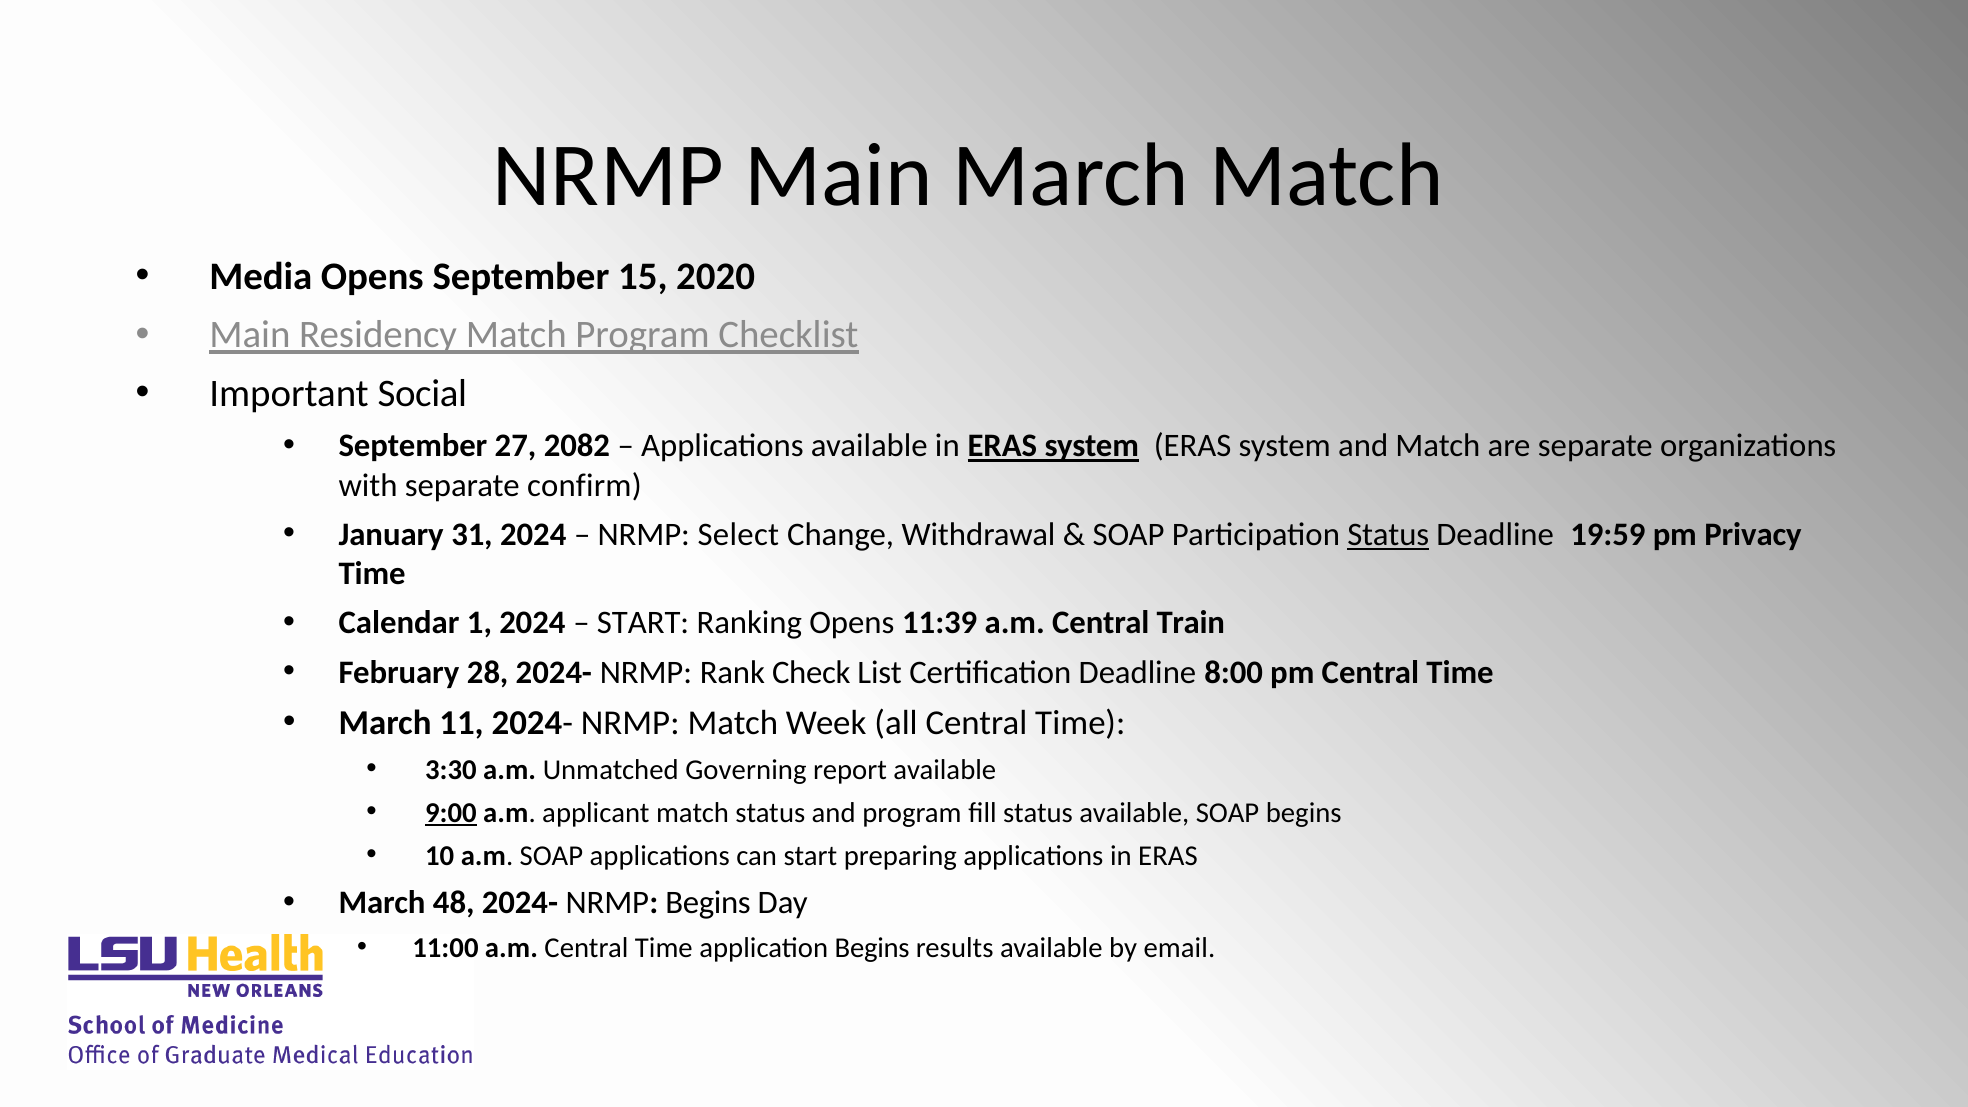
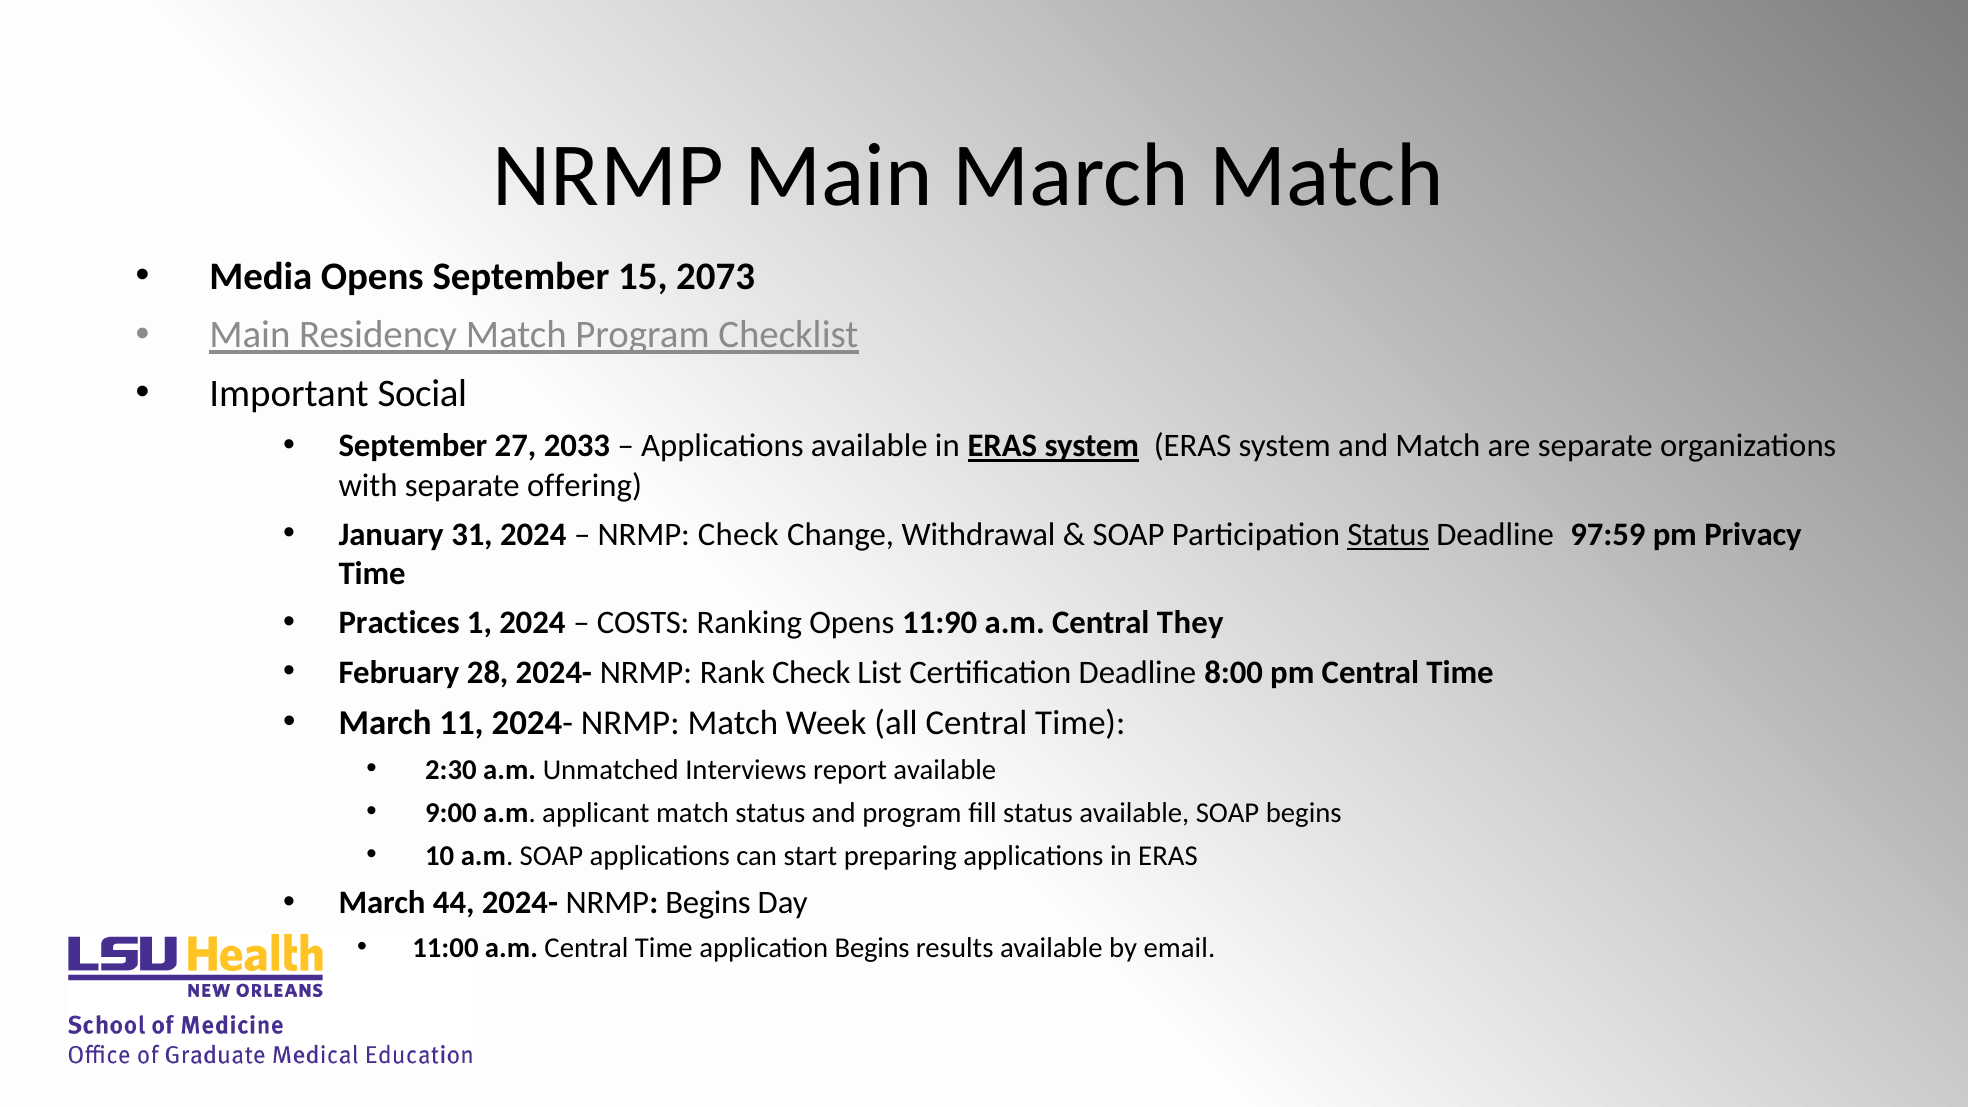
2020: 2020 -> 2073
2082: 2082 -> 2033
confirm: confirm -> offering
NRMP Select: Select -> Check
19:59: 19:59 -> 97:59
Calendar: Calendar -> Practices
START at (643, 623): START -> COSTS
11:39: 11:39 -> 11:90
Train: Train -> They
3:30: 3:30 -> 2:30
Governing: Governing -> Interviews
9:00 underline: present -> none
48: 48 -> 44
